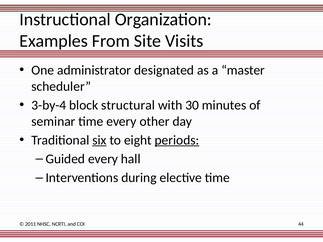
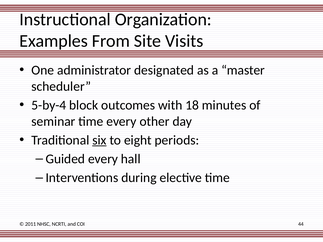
3-by-4: 3-by-4 -> 5-by-4
structural: structural -> outcomes
30: 30 -> 18
periods underline: present -> none
